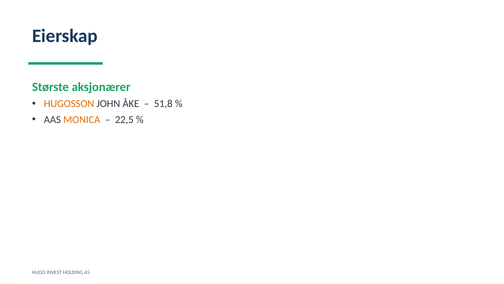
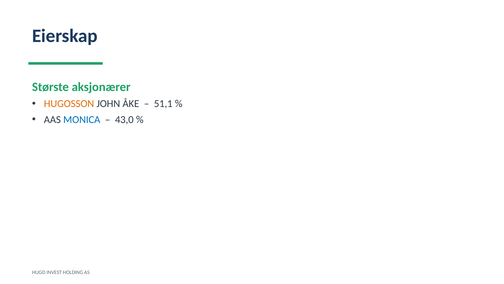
51,8: 51,8 -> 51,1
MONICA colour: orange -> blue
22,5: 22,5 -> 43,0
